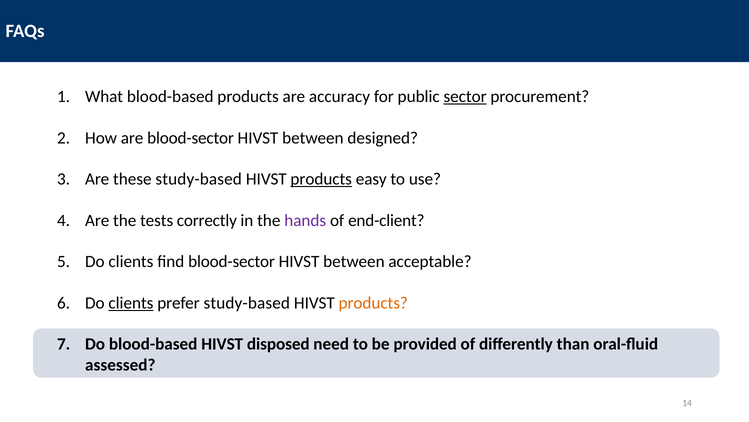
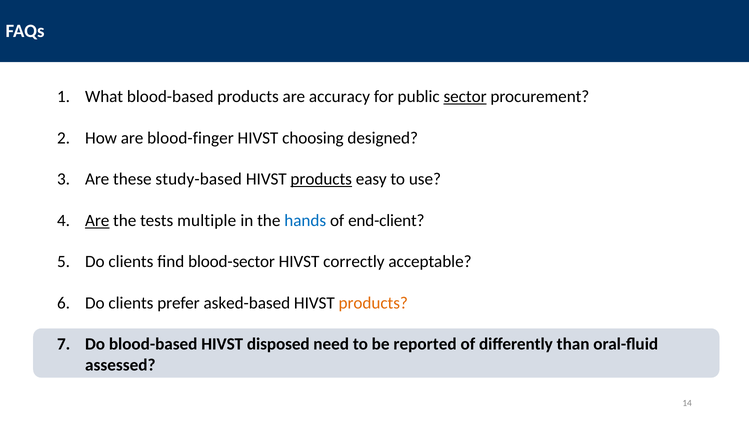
are blood-sector: blood-sector -> blood-finger
between at (313, 138): between -> choosing
Are at (97, 220) underline: none -> present
correctly: correctly -> multiple
hands colour: purple -> blue
between at (354, 261): between -> correctly
clients at (131, 303) underline: present -> none
prefer study-based: study-based -> asked-based
provided: provided -> reported
